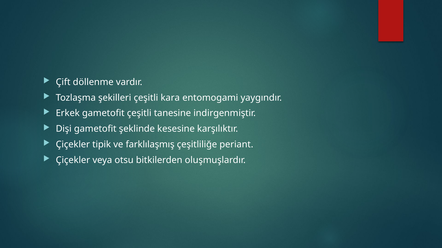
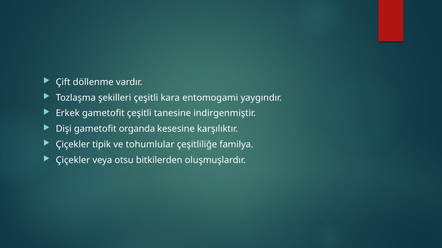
şeklinde: şeklinde -> organda
farklılaşmış: farklılaşmış -> tohumlular
periant: periant -> familya
